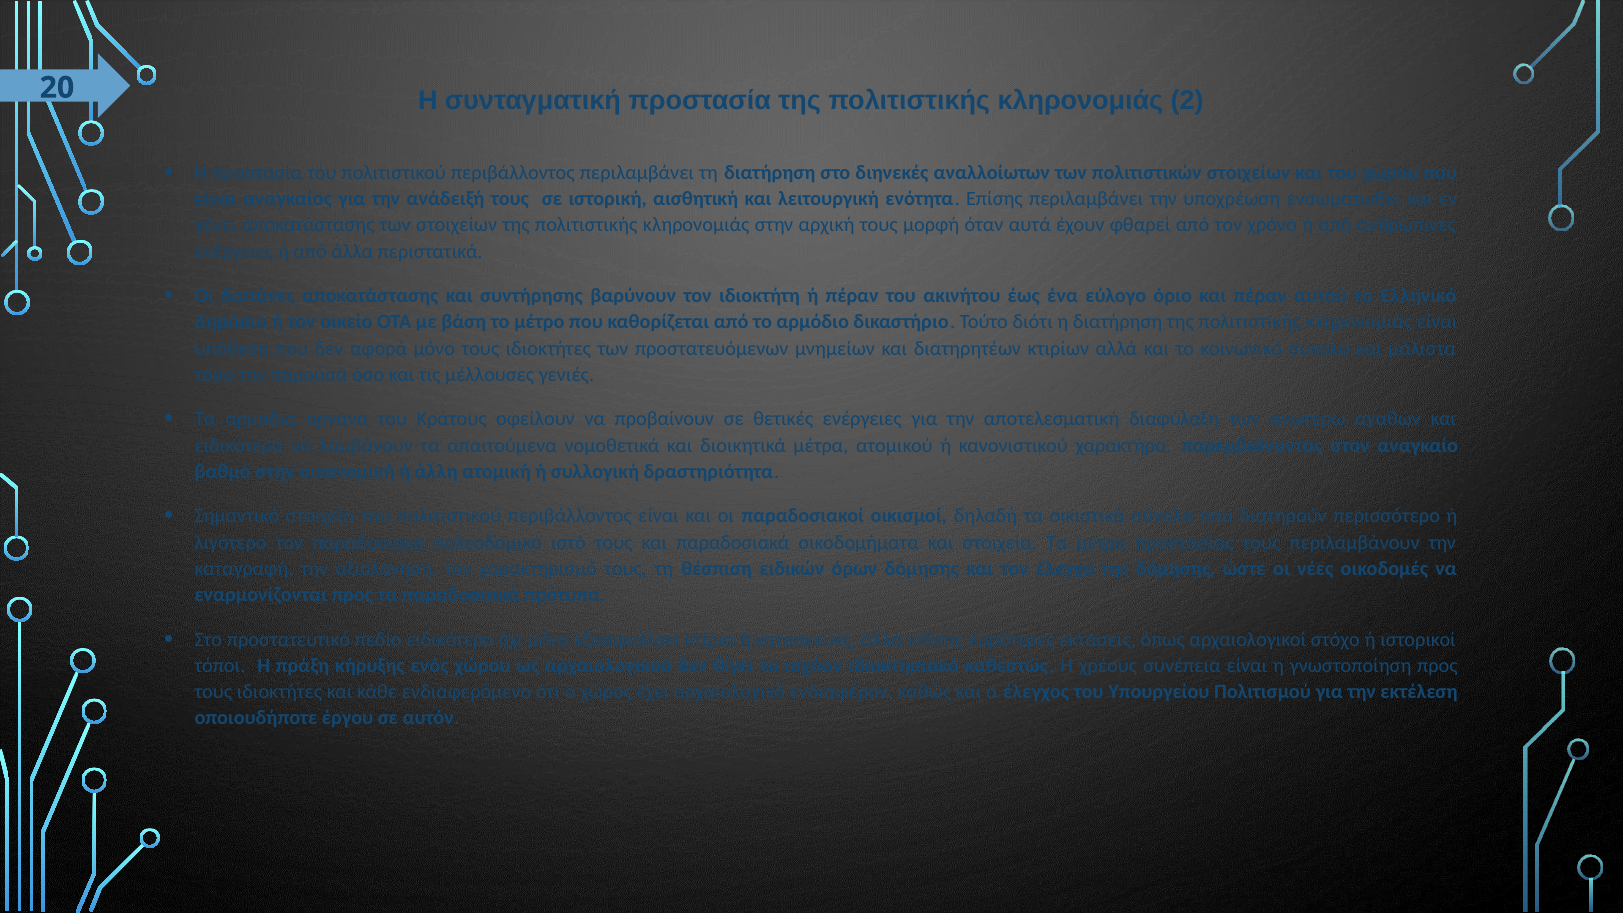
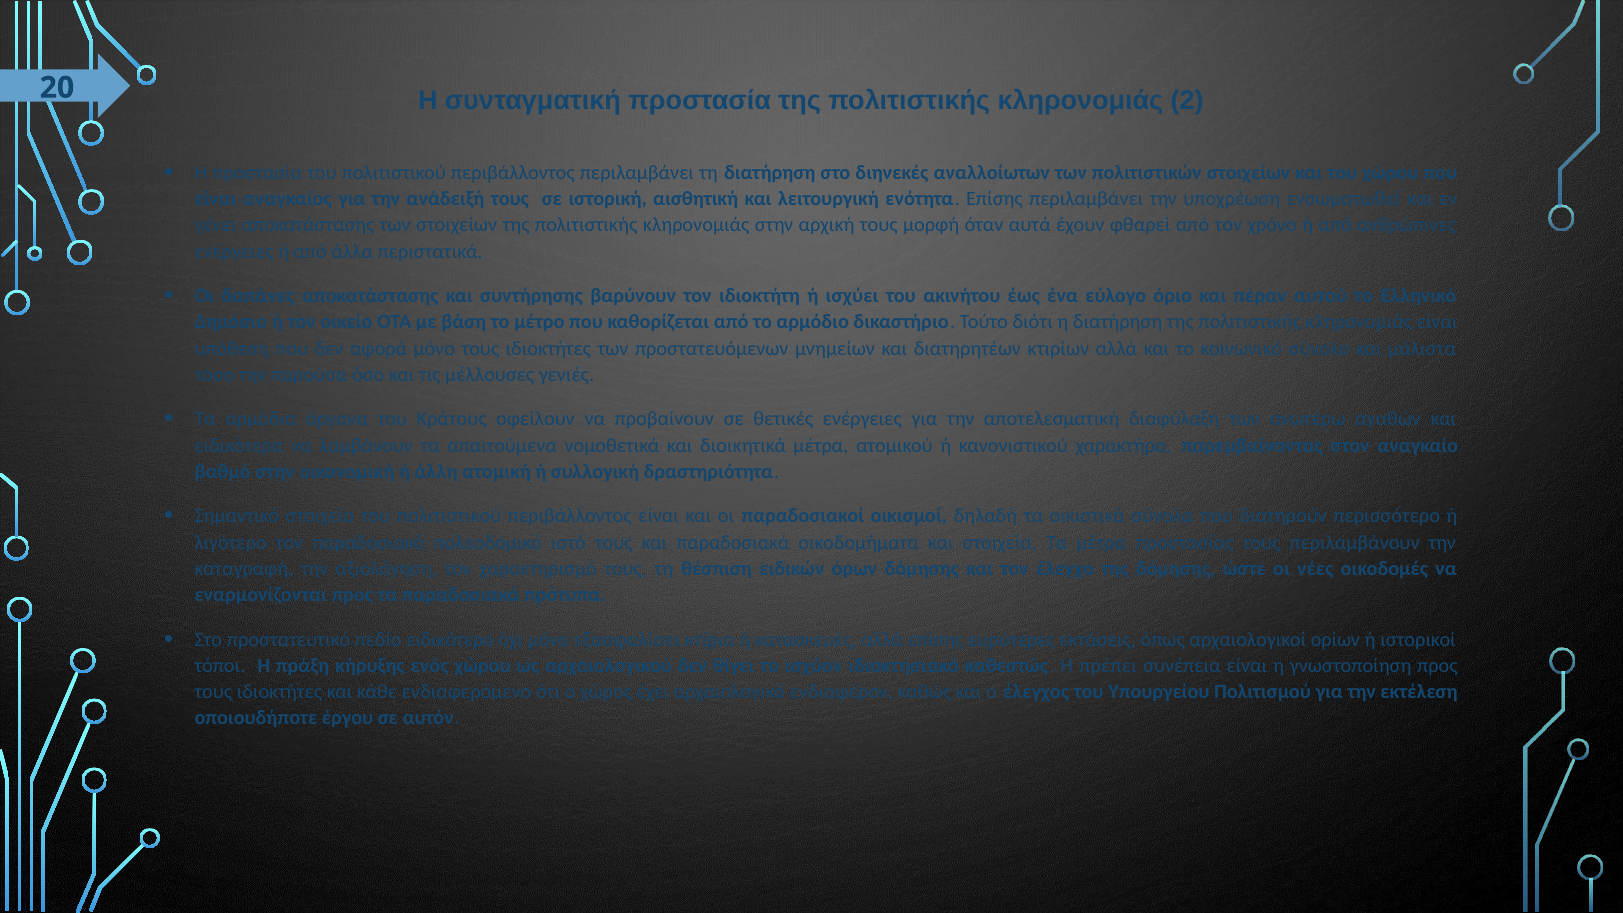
ή πέραν: πέραν -> ισχύει
στόχο: στόχο -> ορίων
χρέους: χρέους -> πρέπει
